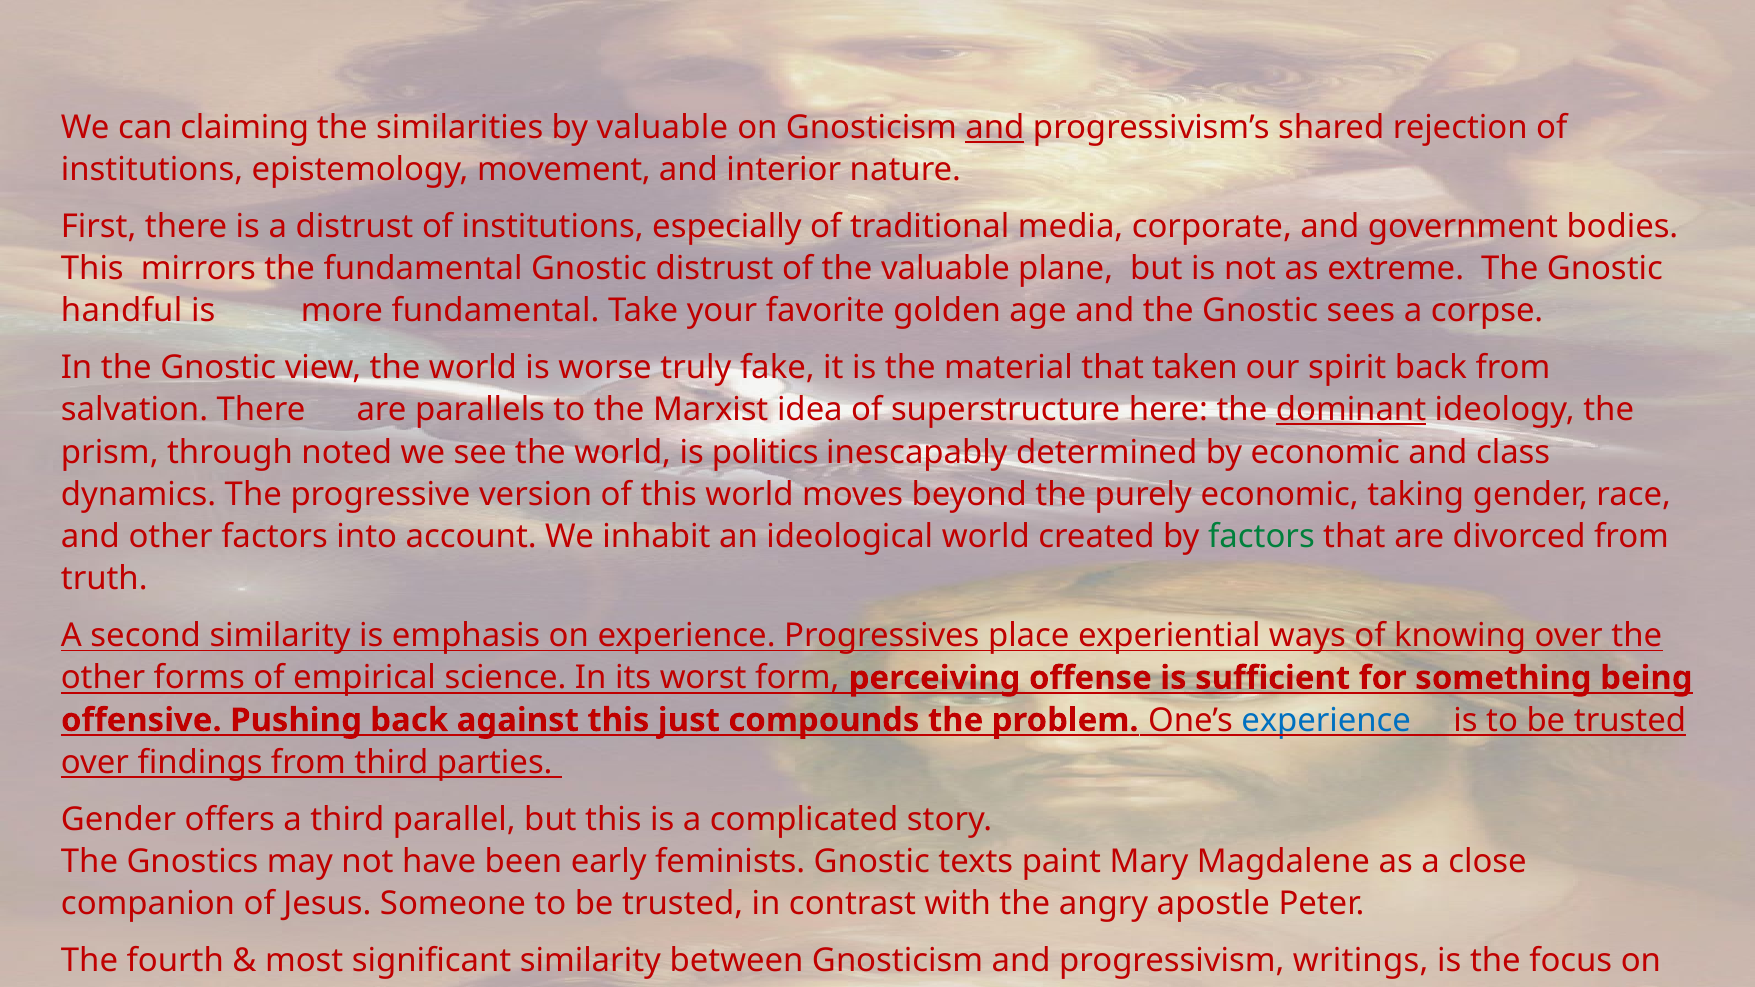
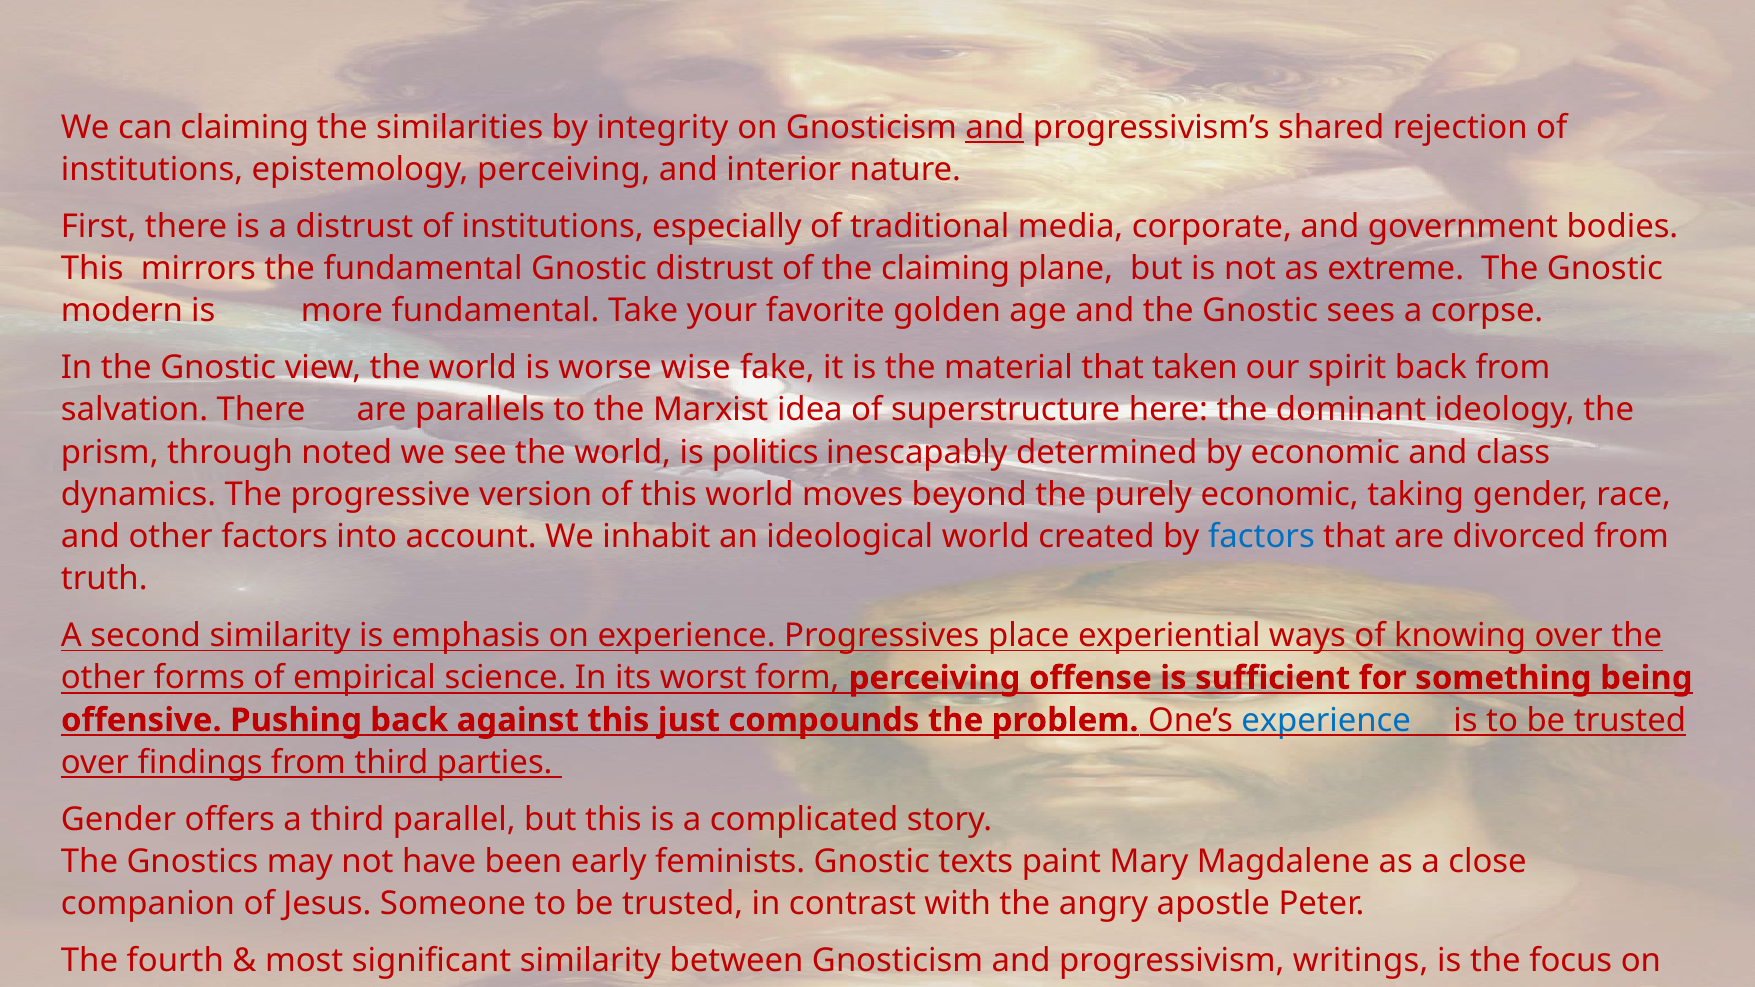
by valuable: valuable -> integrity
epistemology movement: movement -> perceiving
the valuable: valuable -> claiming
handful: handful -> modern
truly: truly -> wise
dominant underline: present -> none
factors at (1261, 537) colour: green -> blue
